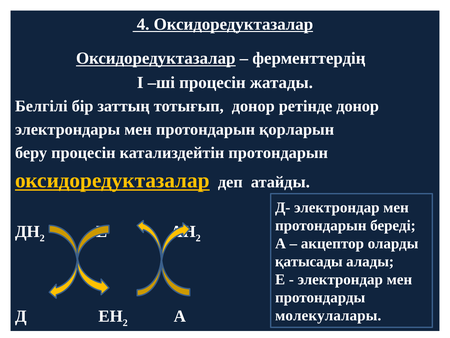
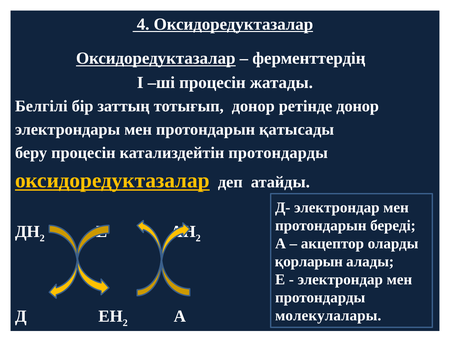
қорларын: қорларын -> қатысады
катализдейтін протондарын: протондарын -> протондарды
қатысады: қатысады -> қорларын
